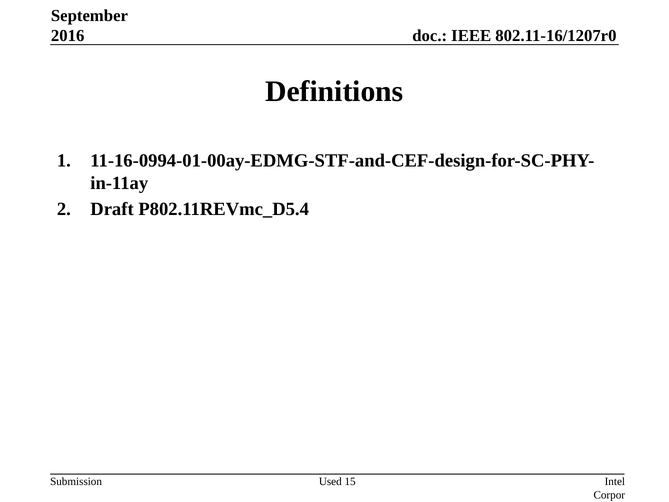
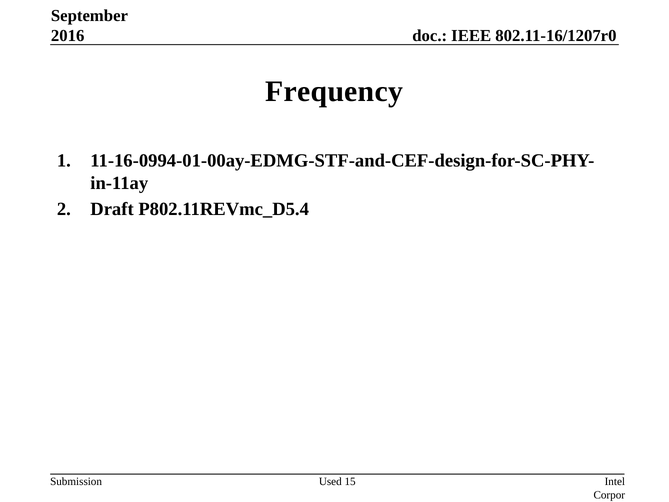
Definitions: Definitions -> Frequency
